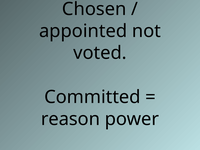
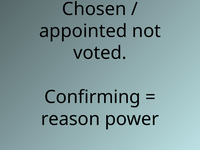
Committed: Committed -> Confirming
